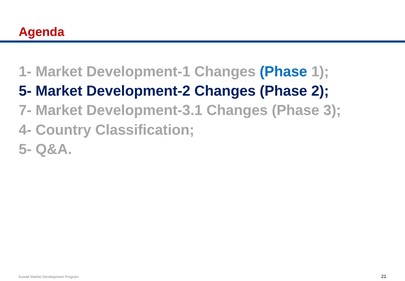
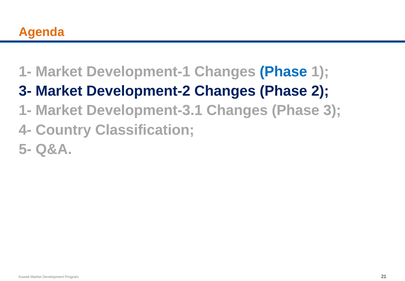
Agenda colour: red -> orange
5- at (25, 91): 5- -> 3-
7- at (25, 110): 7- -> 1-
